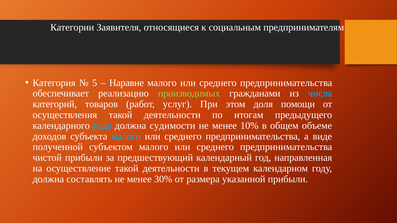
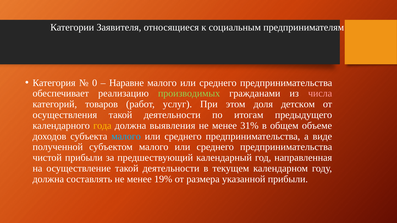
5: 5 -> 0
числа colour: light blue -> pink
помощи: помощи -> детском
года colour: light blue -> yellow
судимости: судимости -> выявления
10%: 10% -> 31%
30%: 30% -> 19%
